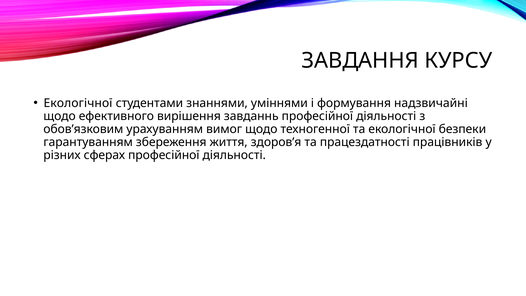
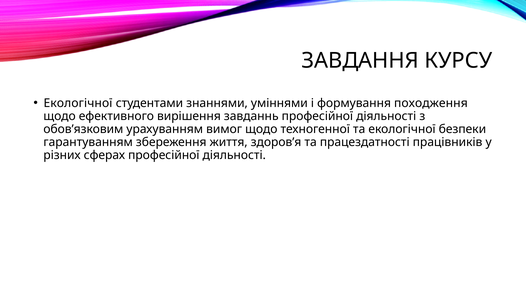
надзвичайні: надзвичайні -> походження
